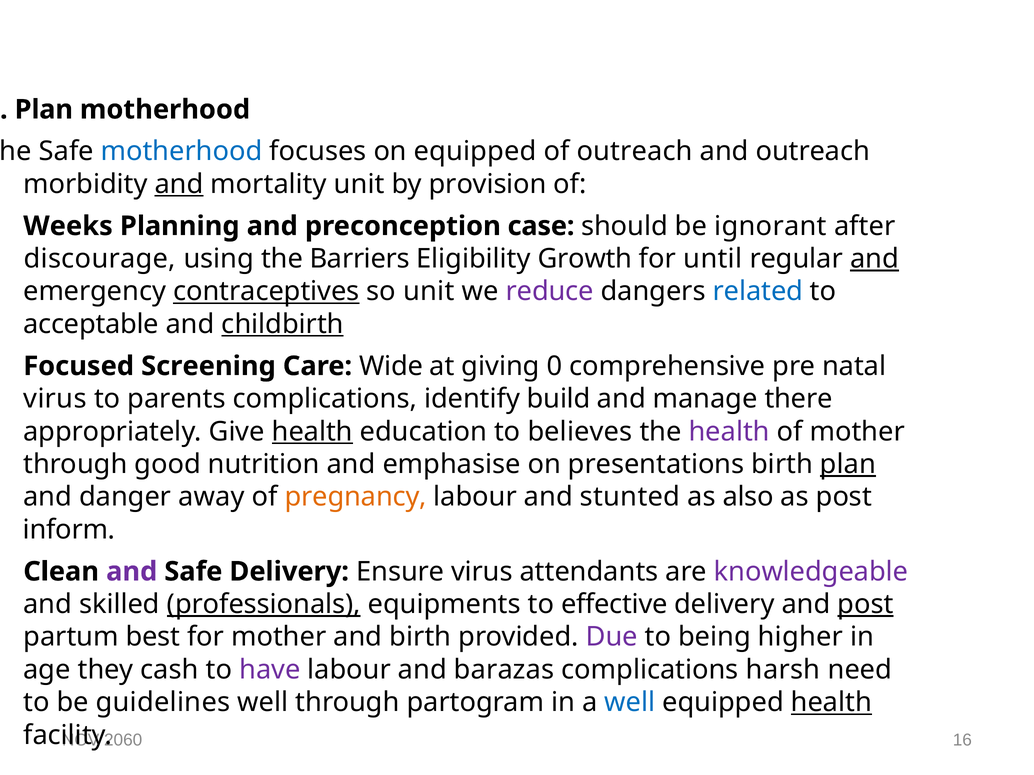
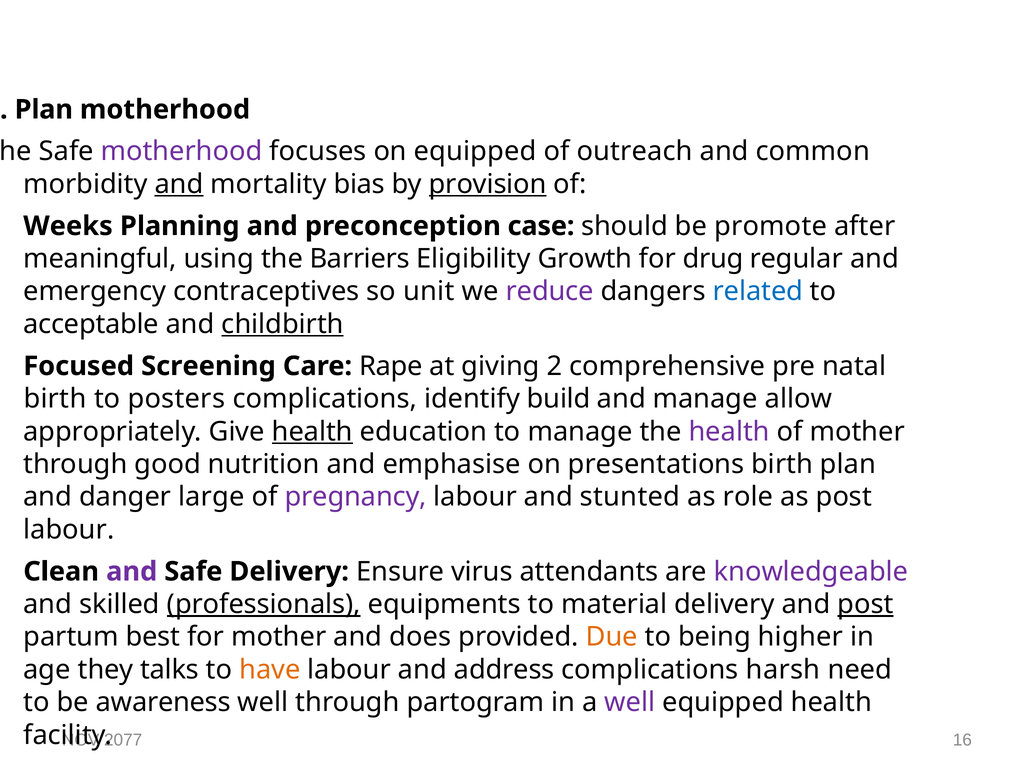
motherhood at (182, 152) colour: blue -> purple
and outreach: outreach -> common
mortality unit: unit -> bias
provision underline: none -> present
ignorant: ignorant -> promote
discourage: discourage -> meaningful
until: until -> drug
and at (874, 259) underline: present -> none
contraceptives underline: present -> none
Wide: Wide -> Rape
0: 0 -> 2
virus at (55, 399): virus -> birth
parents: parents -> posters
there: there -> allow
to believes: believes -> manage
plan at (848, 465) underline: present -> none
away: away -> large
pregnancy colour: orange -> purple
also: also -> role
inform at (69, 530): inform -> labour
effective: effective -> material
and birth: birth -> does
Due colour: purple -> orange
cash: cash -> talks
have colour: purple -> orange
barazas: barazas -> address
guidelines: guidelines -> awareness
well at (630, 703) colour: blue -> purple
health at (831, 703) underline: present -> none
2060: 2060 -> 2077
